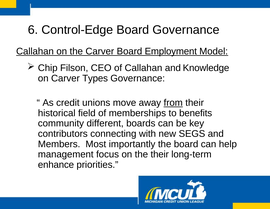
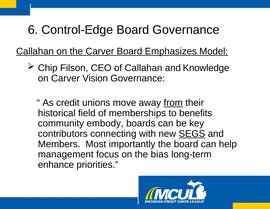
Employment: Employment -> Emphasizes
Types: Types -> Vision
different: different -> embody
SEGS underline: none -> present
the their: their -> bias
